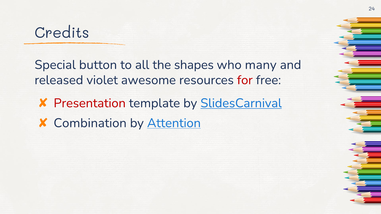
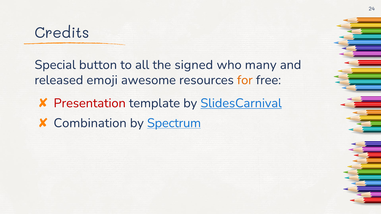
shapes: shapes -> signed
violet: violet -> emoji
for colour: red -> orange
Attention: Attention -> Spectrum
